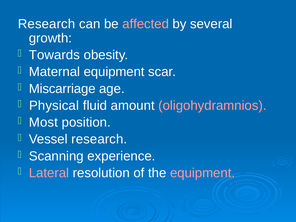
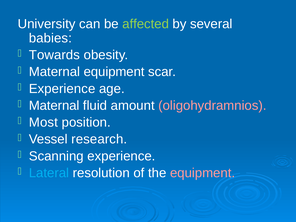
Research at (47, 24): Research -> University
affected colour: pink -> light green
growth: growth -> babies
Miscarriage at (62, 89): Miscarriage -> Experience
Physical at (54, 106): Physical -> Maternal
Lateral colour: pink -> light blue
